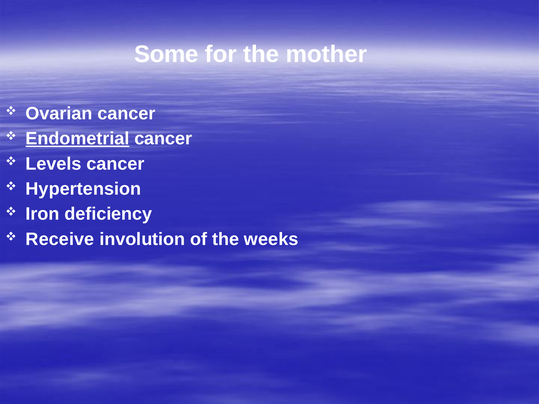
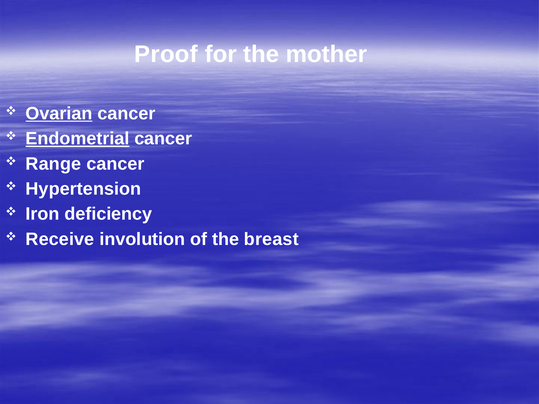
Some: Some -> Proof
Ovarian underline: none -> present
Levels: Levels -> Range
weeks: weeks -> breast
